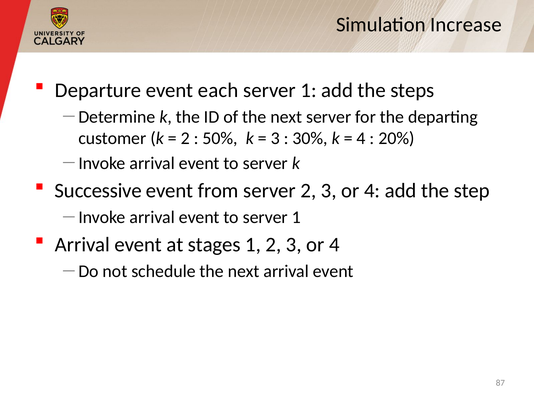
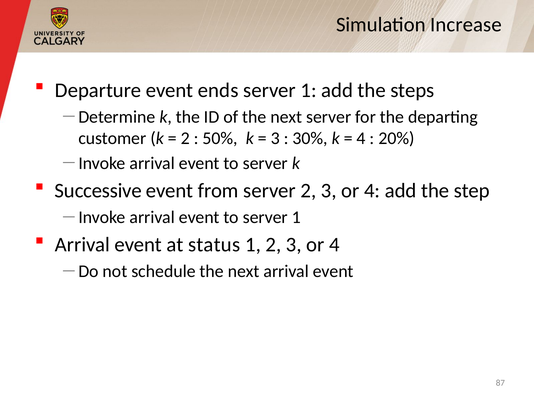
each: each -> ends
stages: stages -> status
